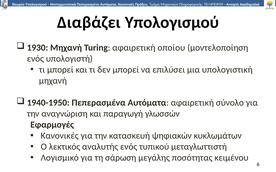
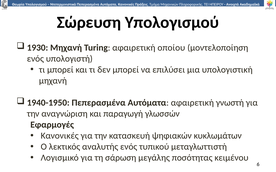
Διαβάζει: Διαβάζει -> Σώρευση
σύνολο: σύνολο -> γνωστή
